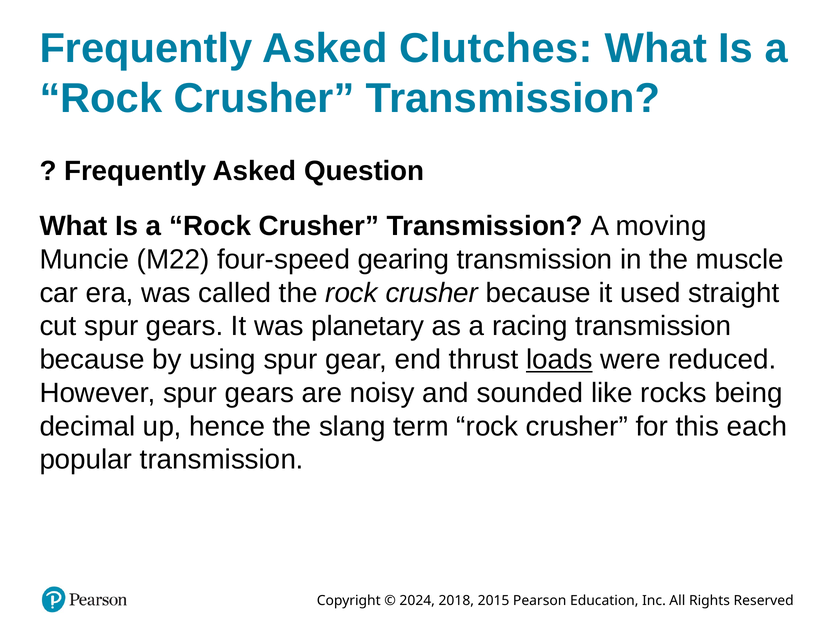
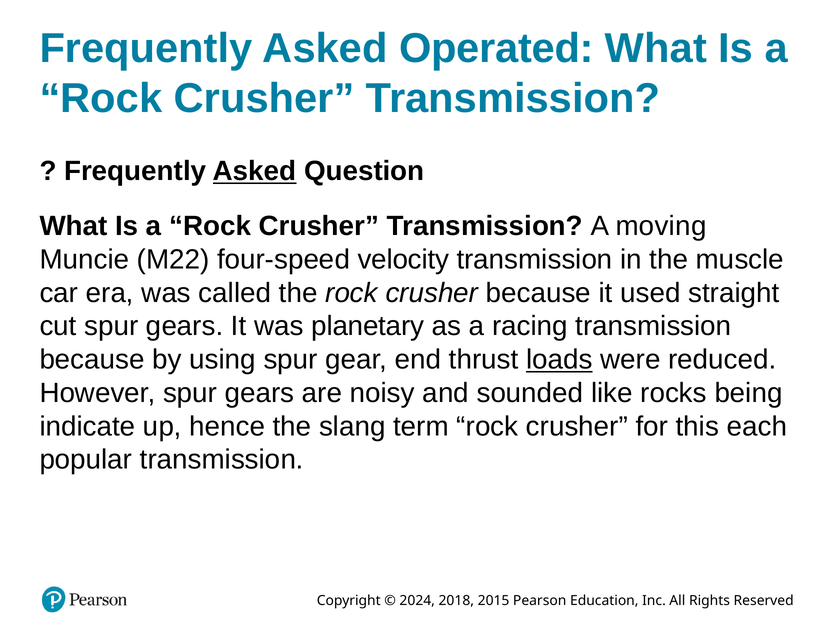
Clutches: Clutches -> Operated
Asked at (255, 171) underline: none -> present
gearing: gearing -> velocity
decimal: decimal -> indicate
